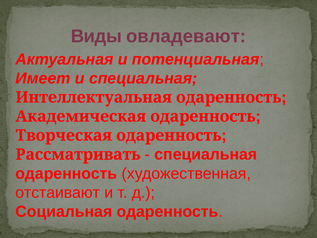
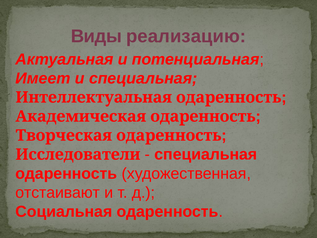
овладевают: овладевают -> реализацию
Рассматривать: Рассматривать -> Исследователи
